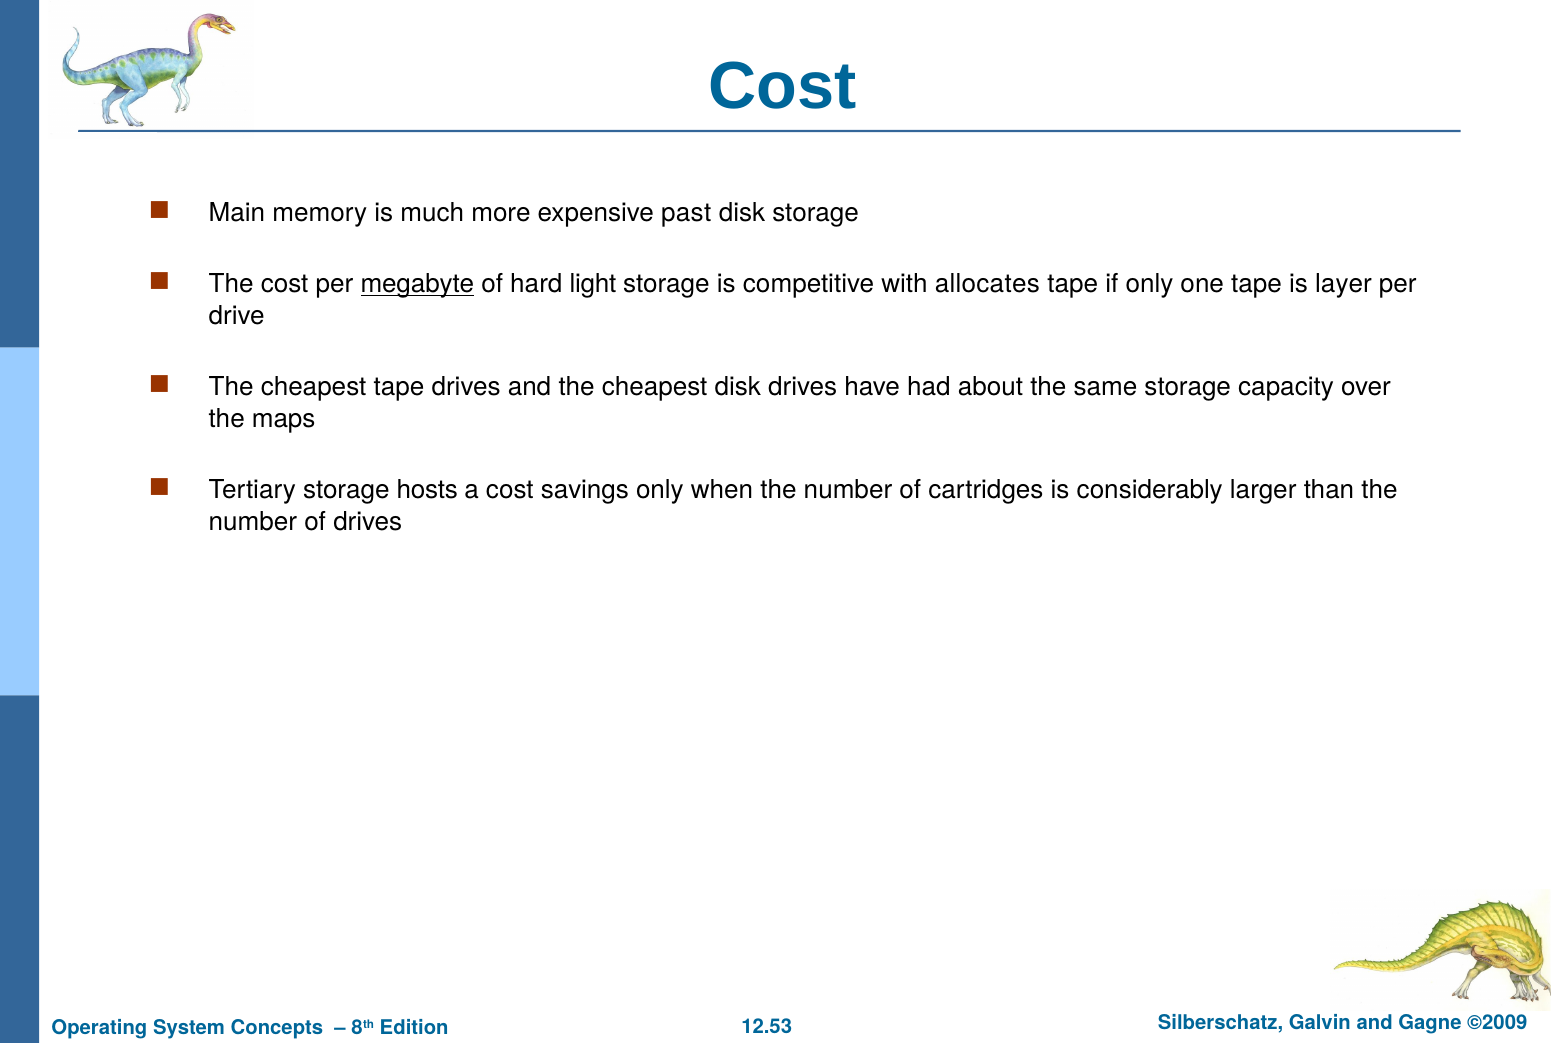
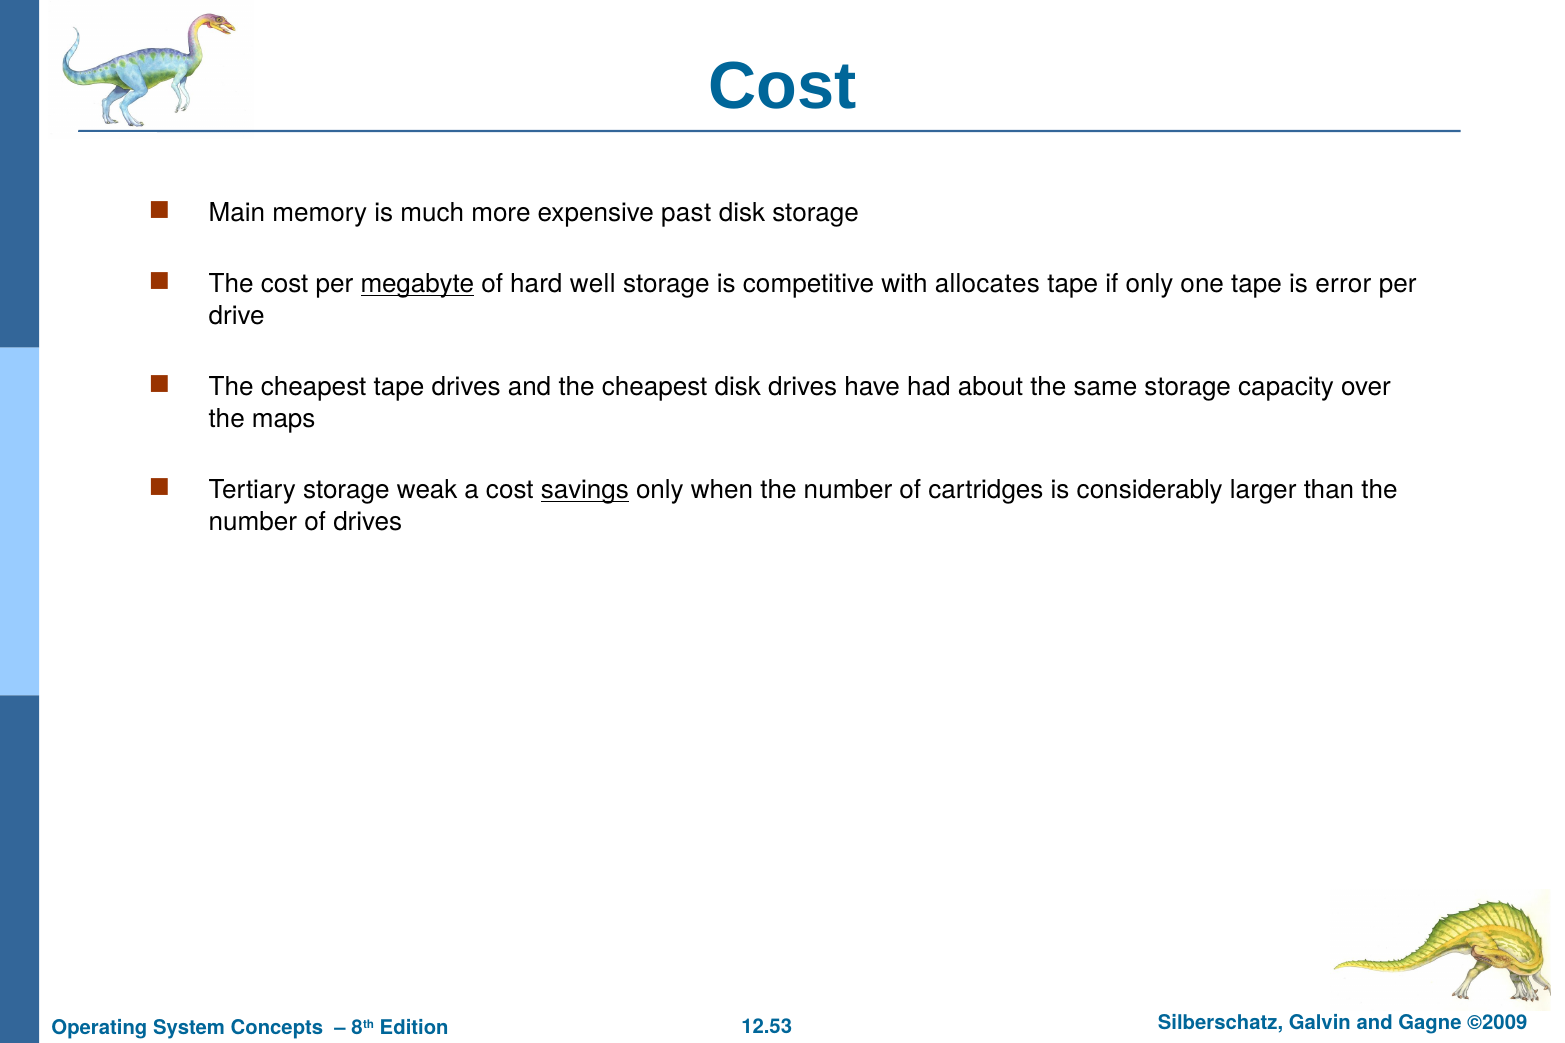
light: light -> well
layer: layer -> error
hosts: hosts -> weak
savings underline: none -> present
